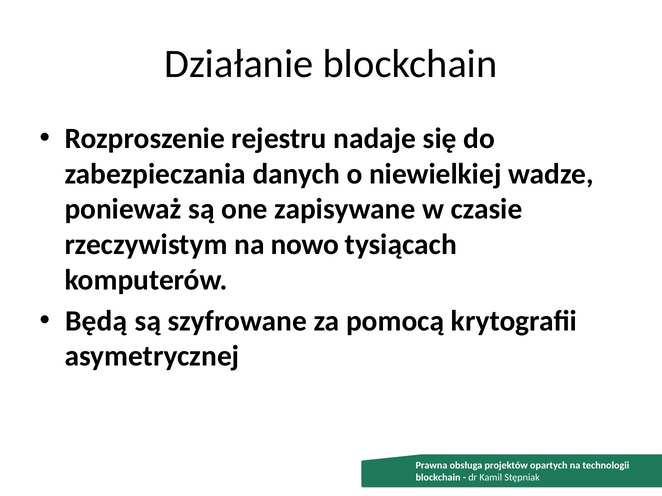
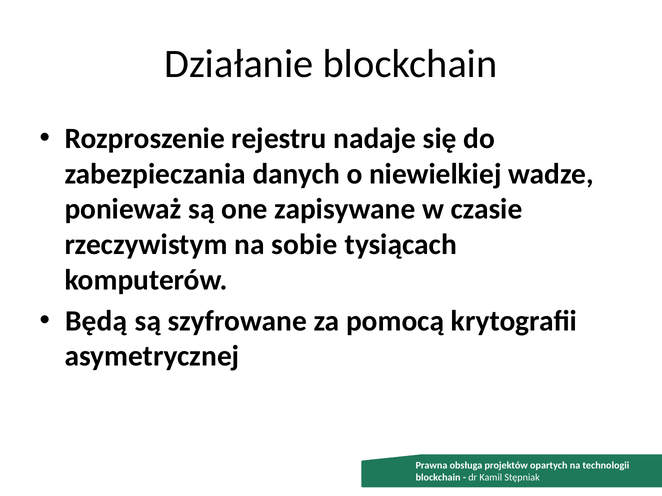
nowo: nowo -> sobie
